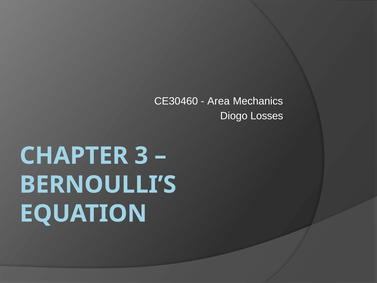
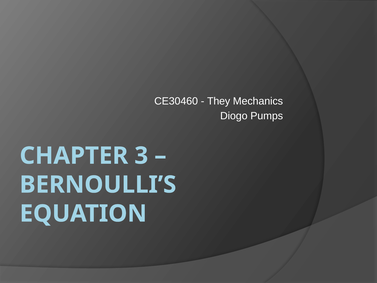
Area: Area -> They
Losses: Losses -> Pumps
